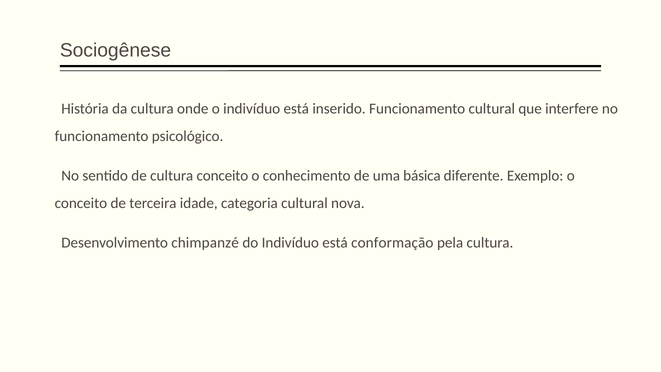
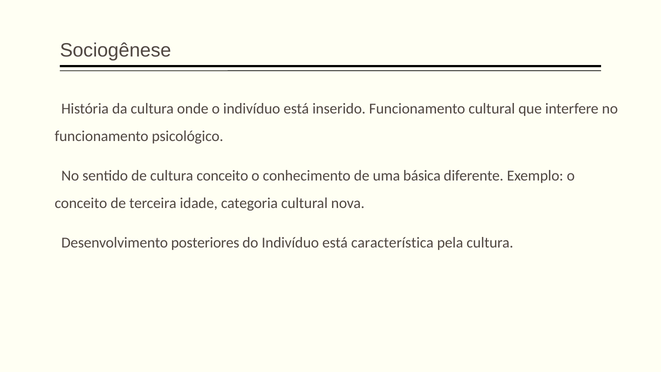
chimpanzé: chimpanzé -> posteriores
conformação: conformação -> característica
